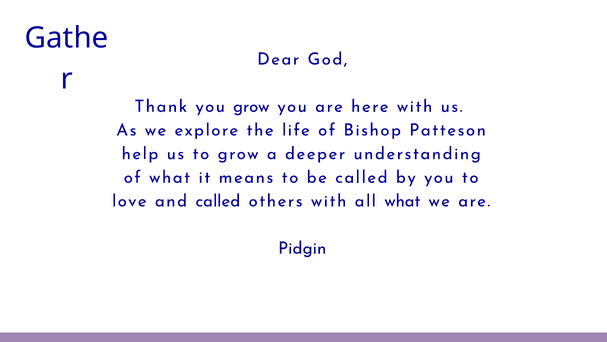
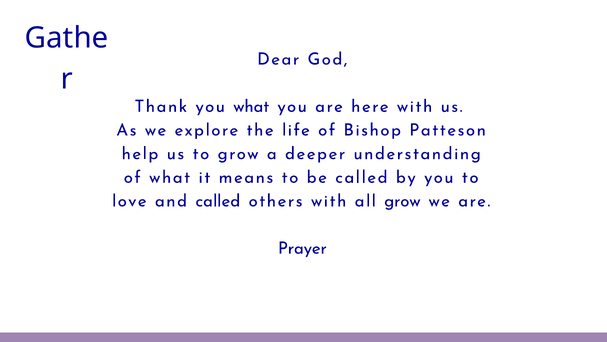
you grow: grow -> what
all what: what -> grow
Pidgin: Pidgin -> Prayer
